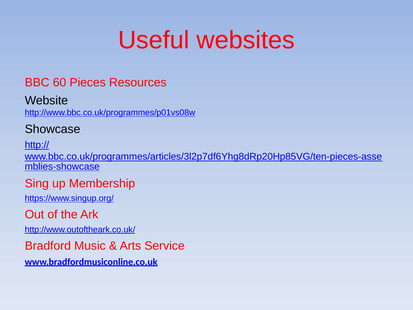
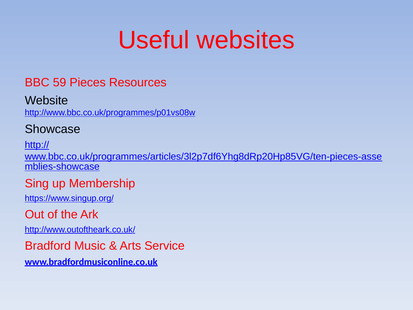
60: 60 -> 59
